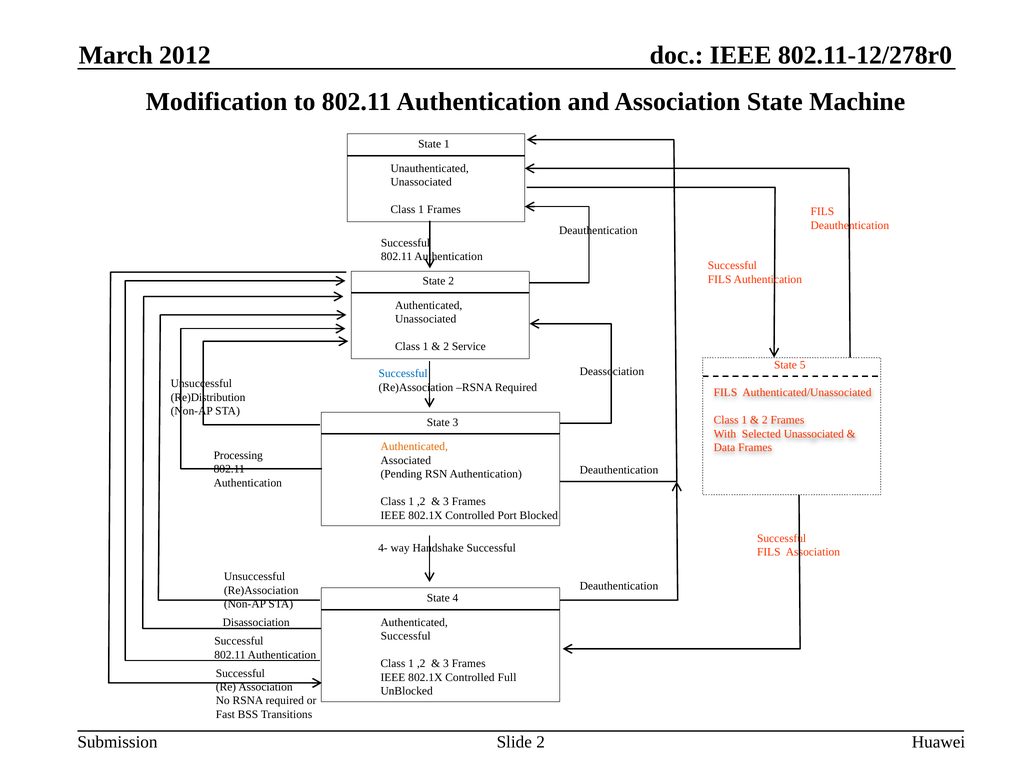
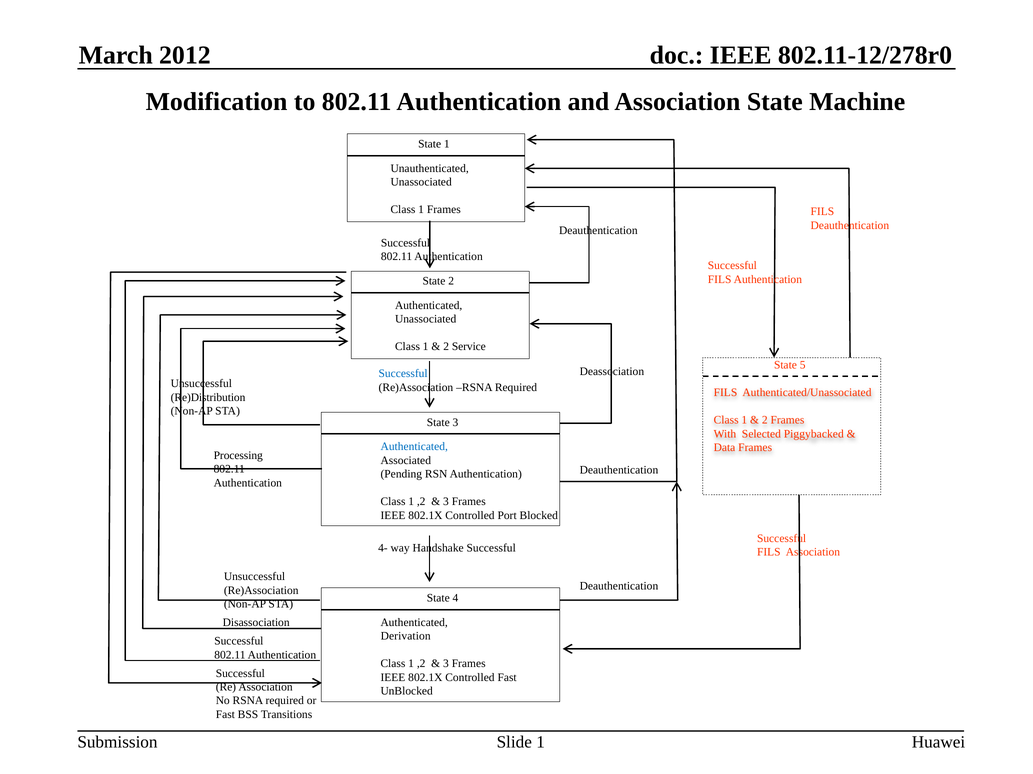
Selected Unassociated: Unassociated -> Piggybacked
Authenticated at (414, 447) colour: orange -> blue
Successful at (406, 637): Successful -> Derivation
Controlled Full: Full -> Fast
Slide 2: 2 -> 1
